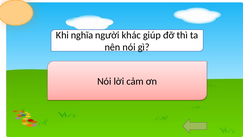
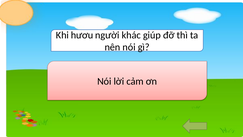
nghĩa: nghĩa -> hươu
